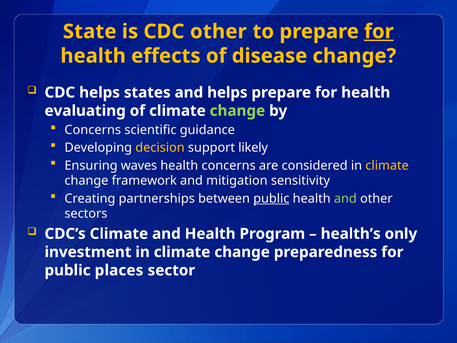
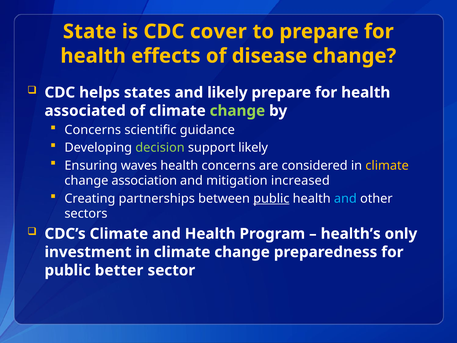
CDC other: other -> cover
for at (379, 32) underline: present -> none
and helps: helps -> likely
evaluating: evaluating -> associated
decision colour: yellow -> light green
framework: framework -> association
sensitivity: sensitivity -> increased
and at (345, 198) colour: light green -> light blue
places: places -> better
